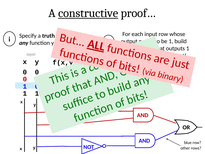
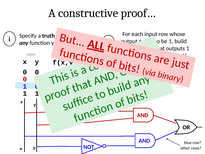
constructive underline: present -> none
